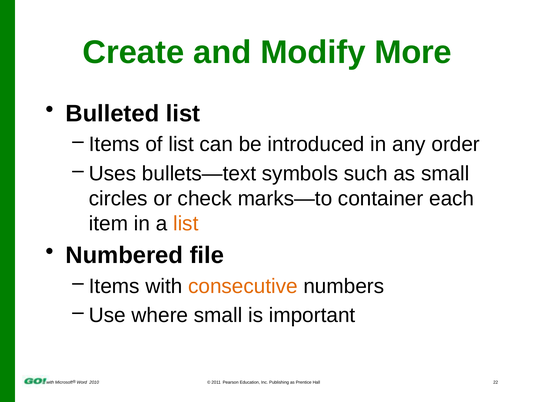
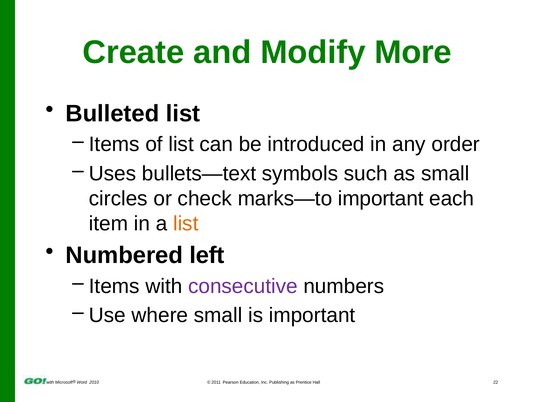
marks—to container: container -> important
file: file -> left
consecutive colour: orange -> purple
